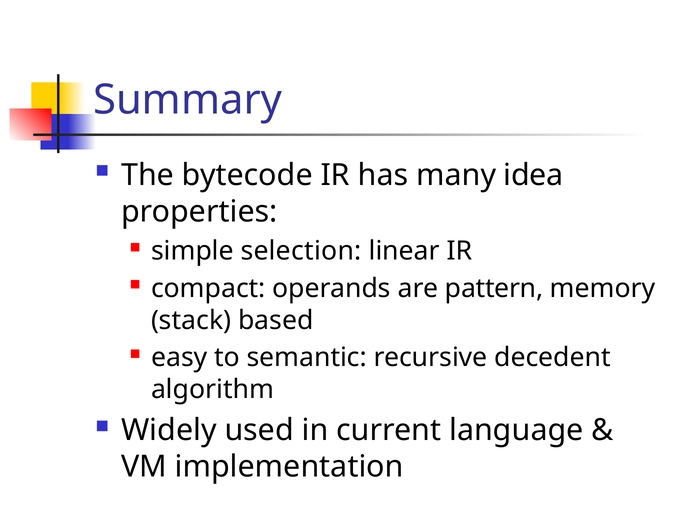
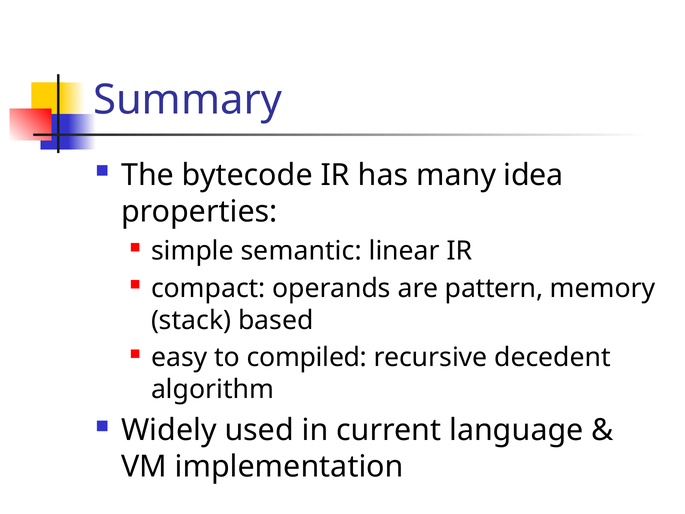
selection: selection -> semantic
semantic: semantic -> compiled
